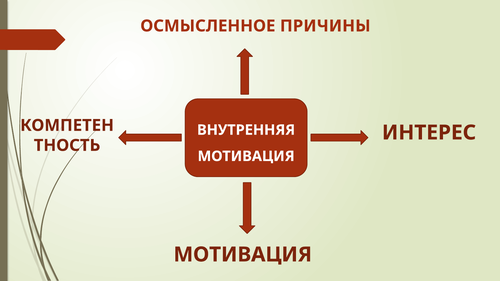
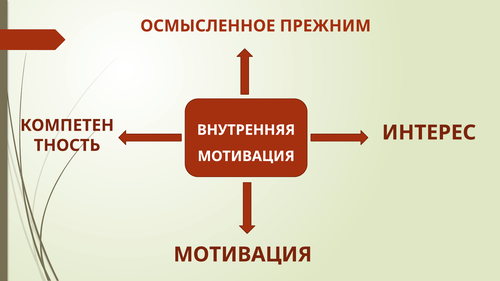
ПРИЧИНЫ: ПРИЧИНЫ -> ПРЕЖНИМ
